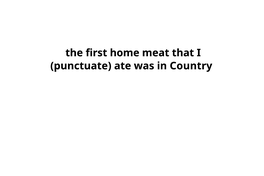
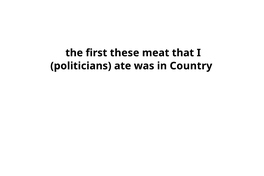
first home: home -> these
punctuate: punctuate -> politicians
